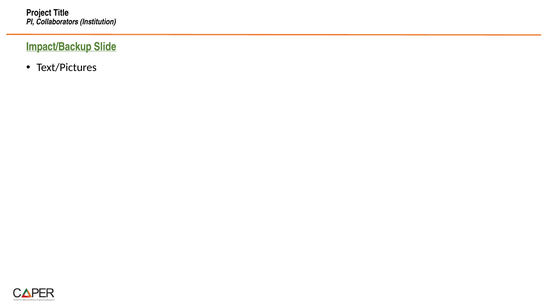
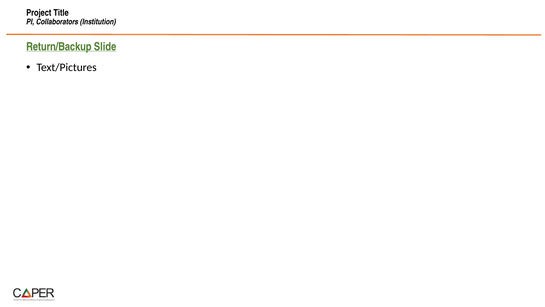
Impact/Backup: Impact/Backup -> Return/Backup
